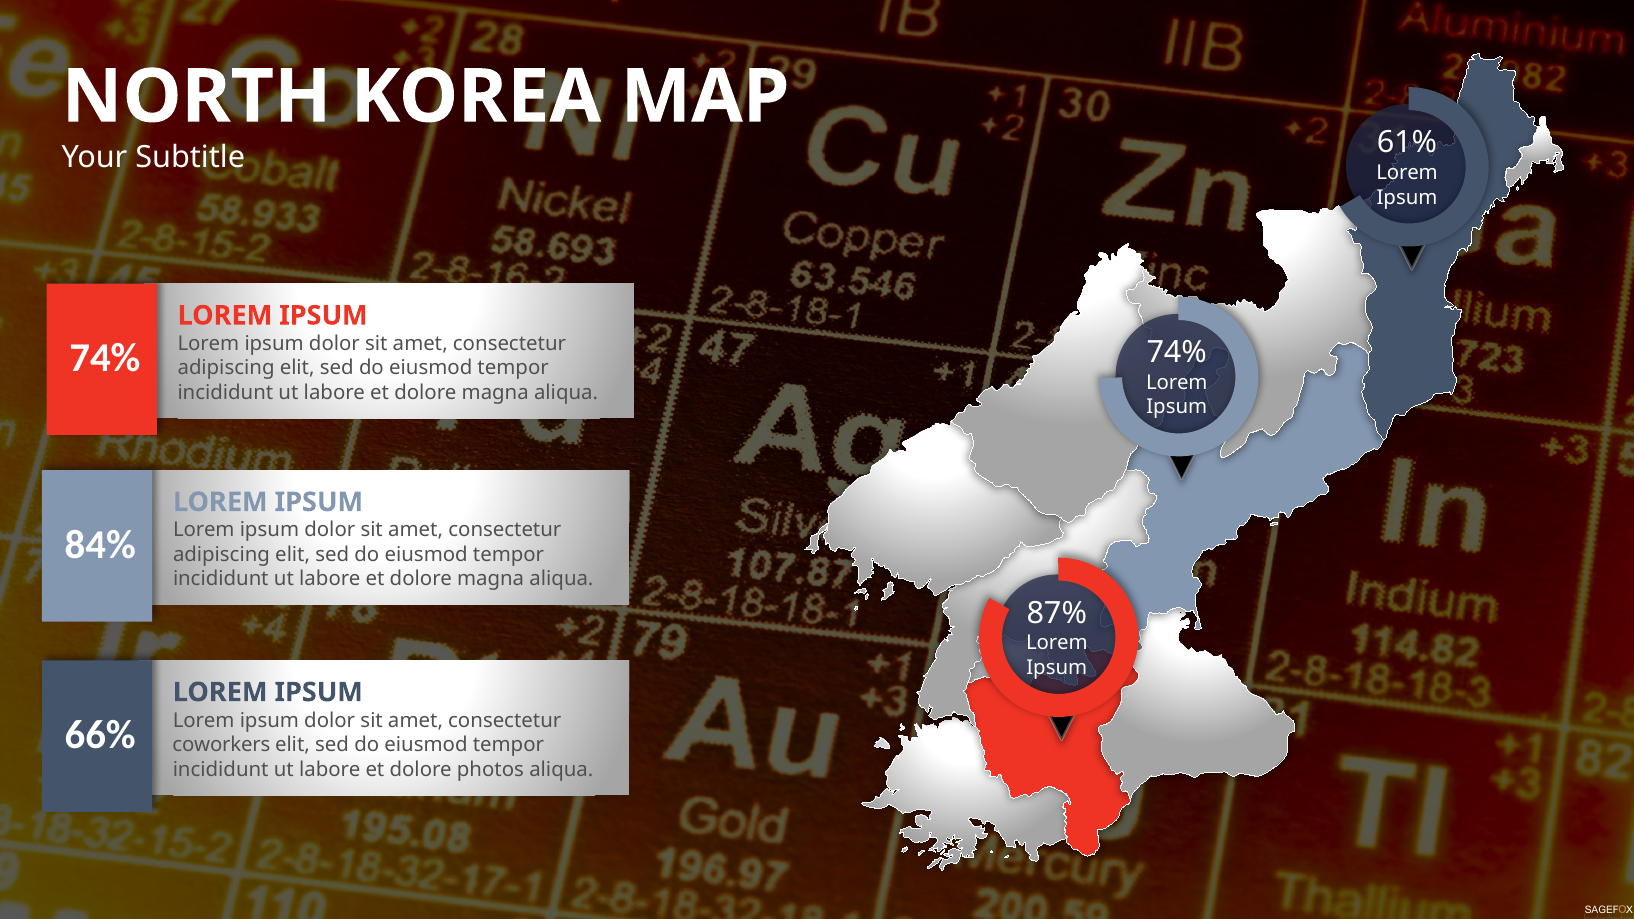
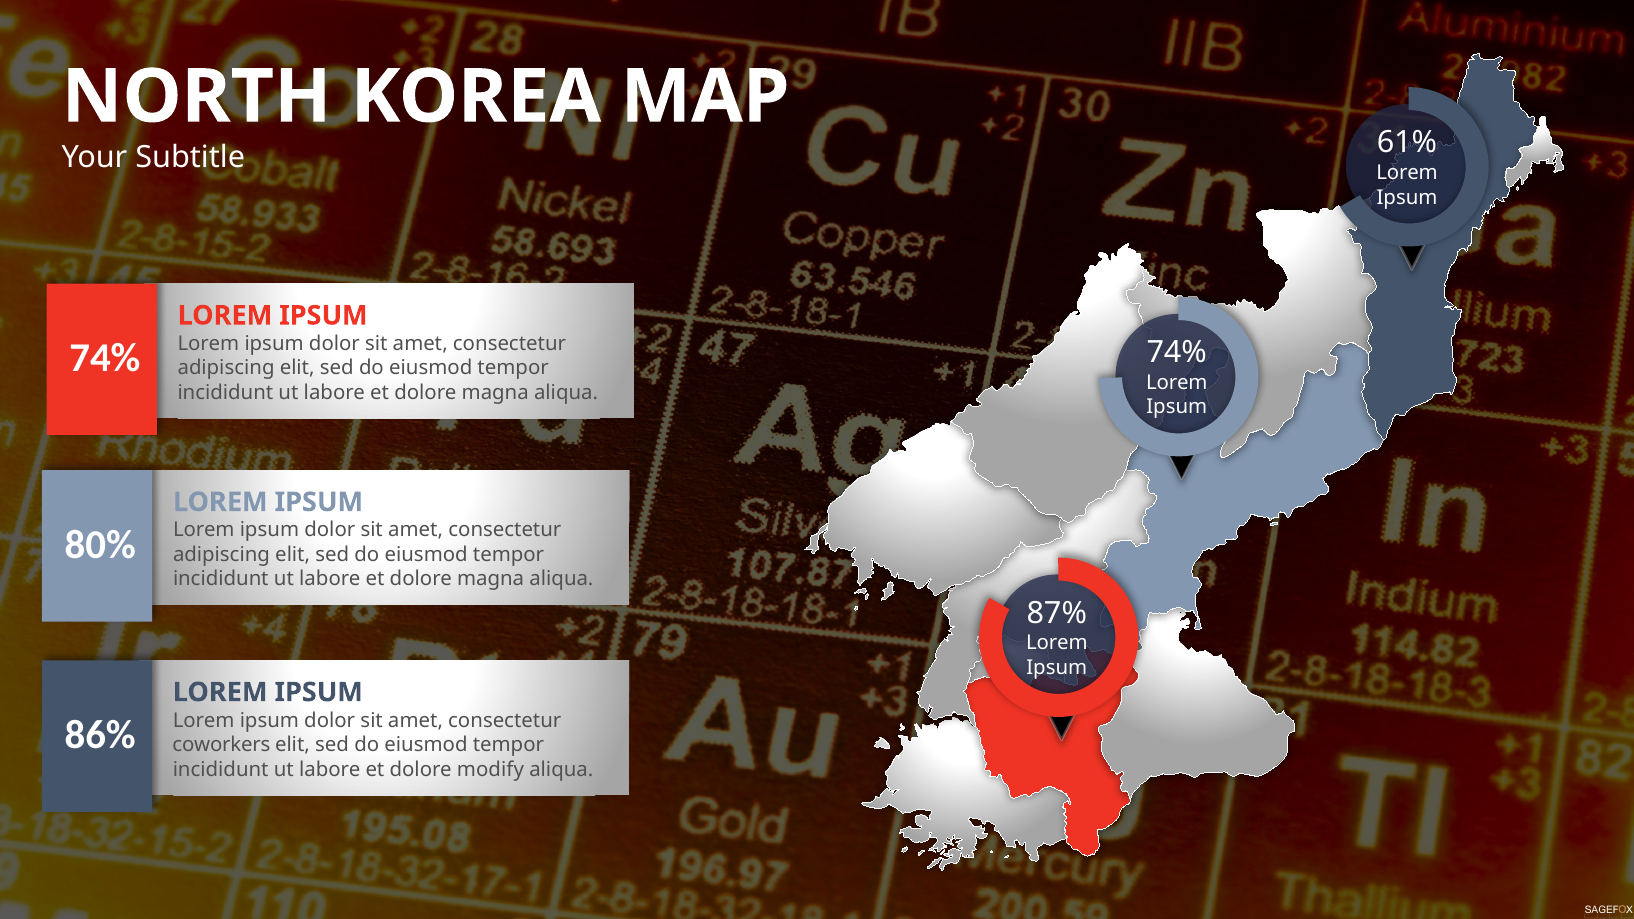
84%: 84% -> 80%
66%: 66% -> 86%
photos: photos -> modify
